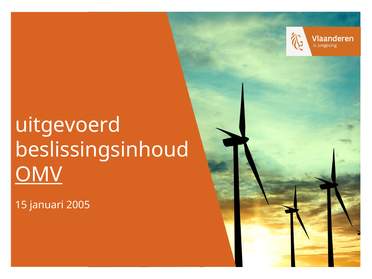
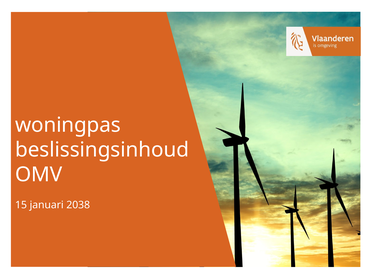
uitgevoerd: uitgevoerd -> woningpas
OMV underline: present -> none
2005: 2005 -> 2038
